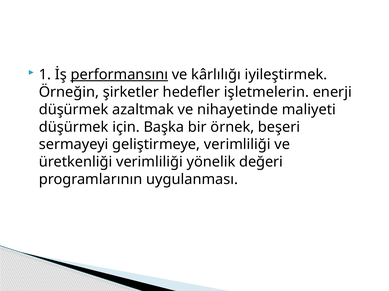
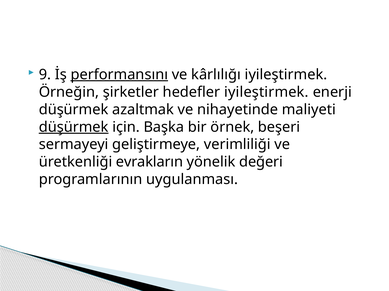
1: 1 -> 9
hedefler işletmelerin: işletmelerin -> iyileştirmek
düşürmek at (74, 127) underline: none -> present
üretkenliği verimliliği: verimliliği -> evrakların
